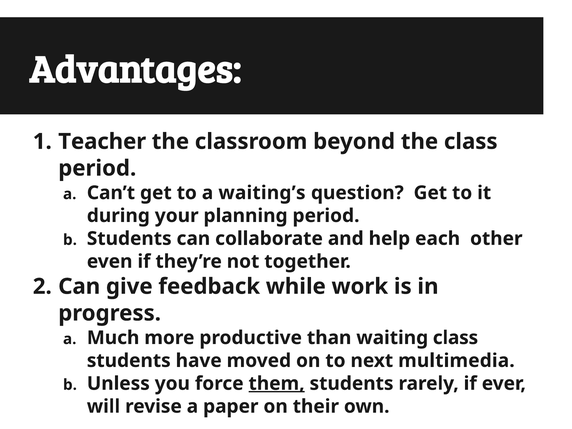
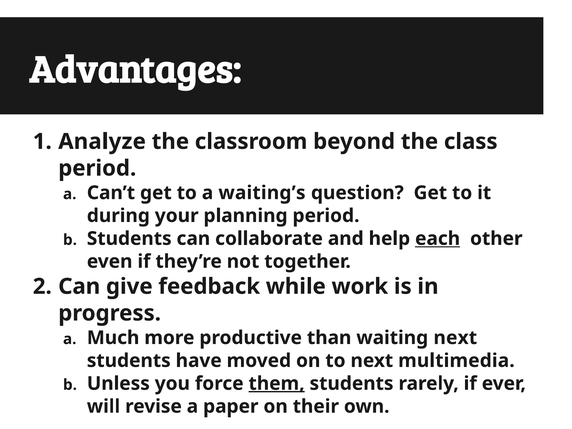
Teacher: Teacher -> Analyze
each underline: none -> present
waiting class: class -> next
